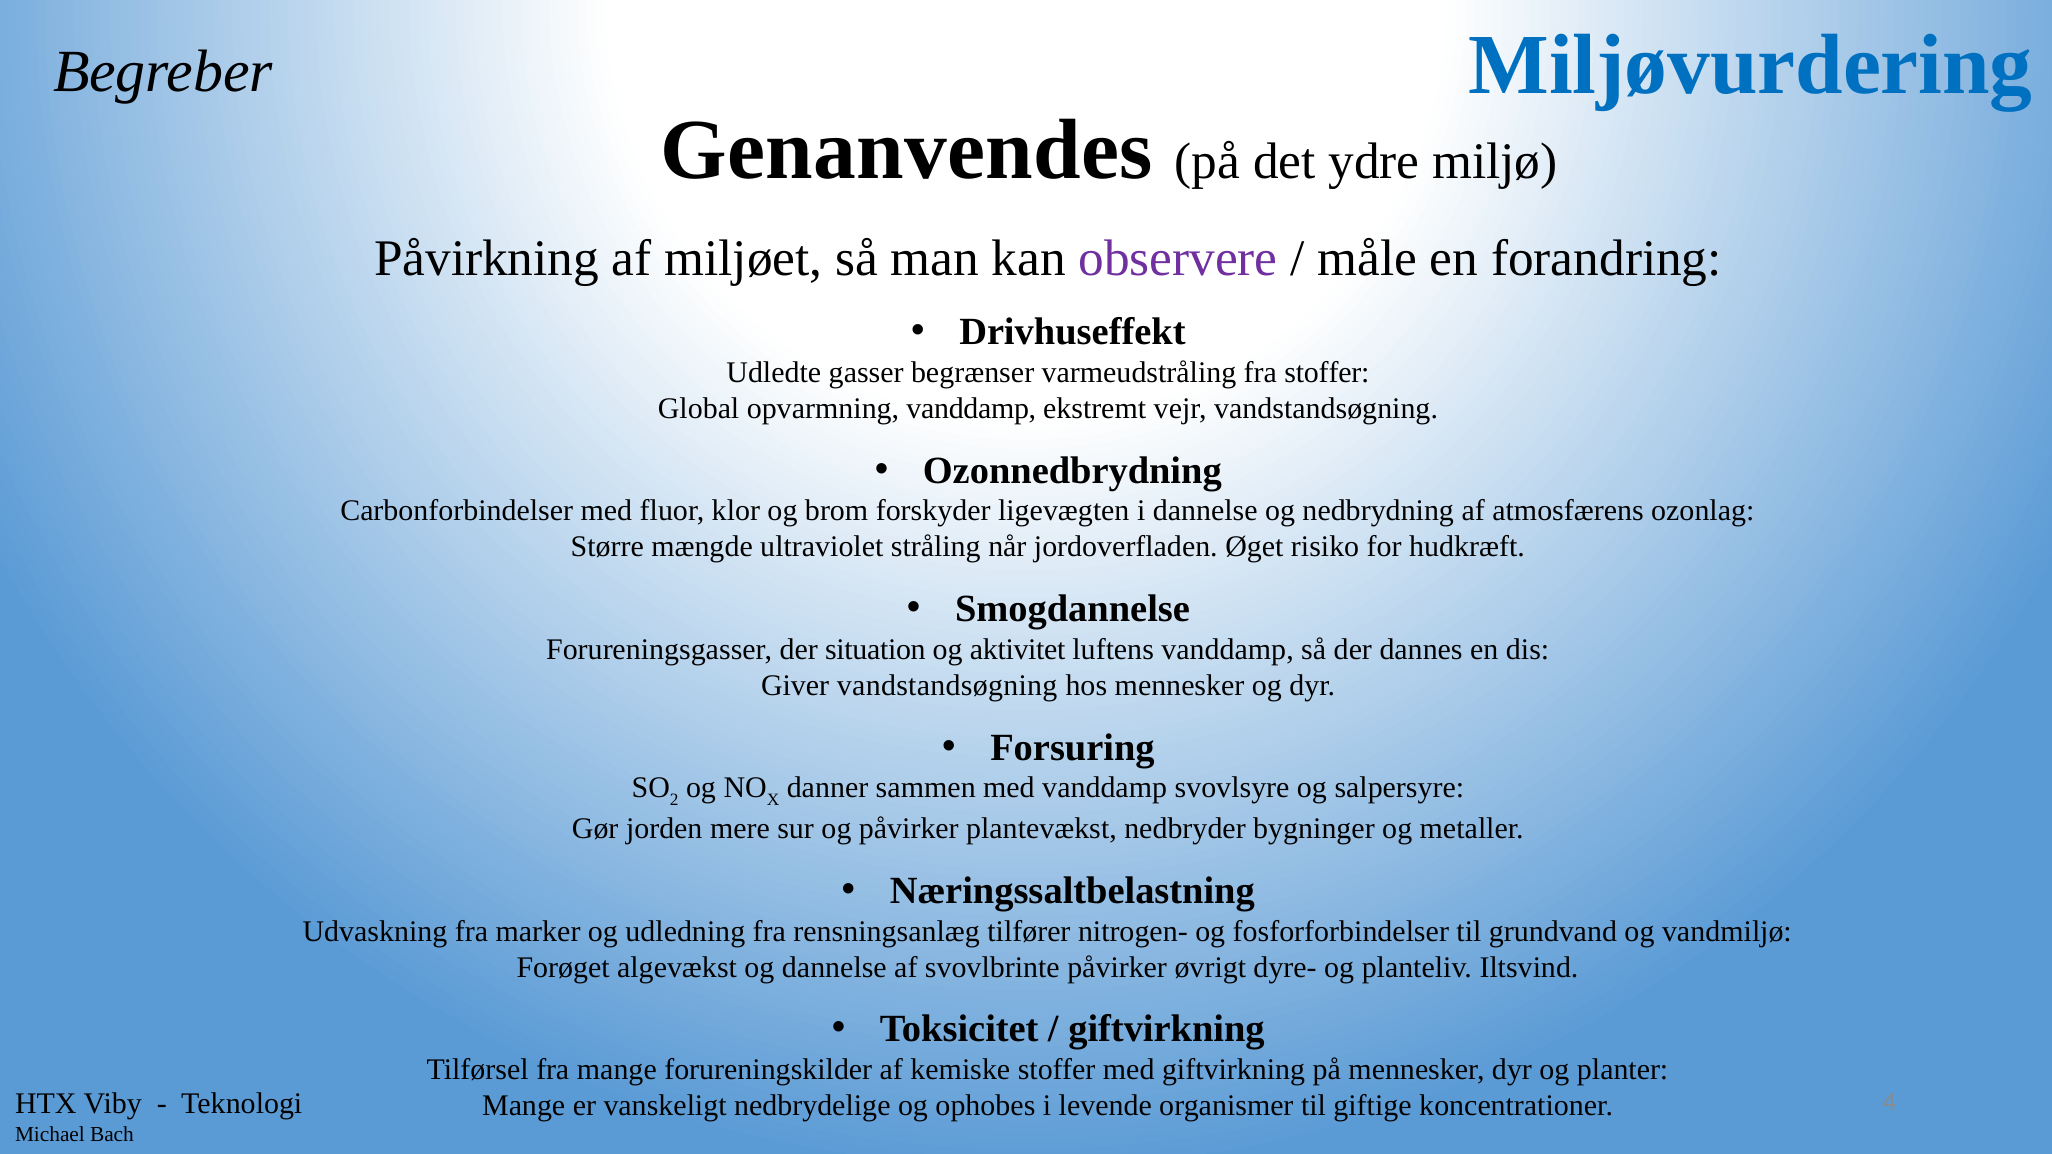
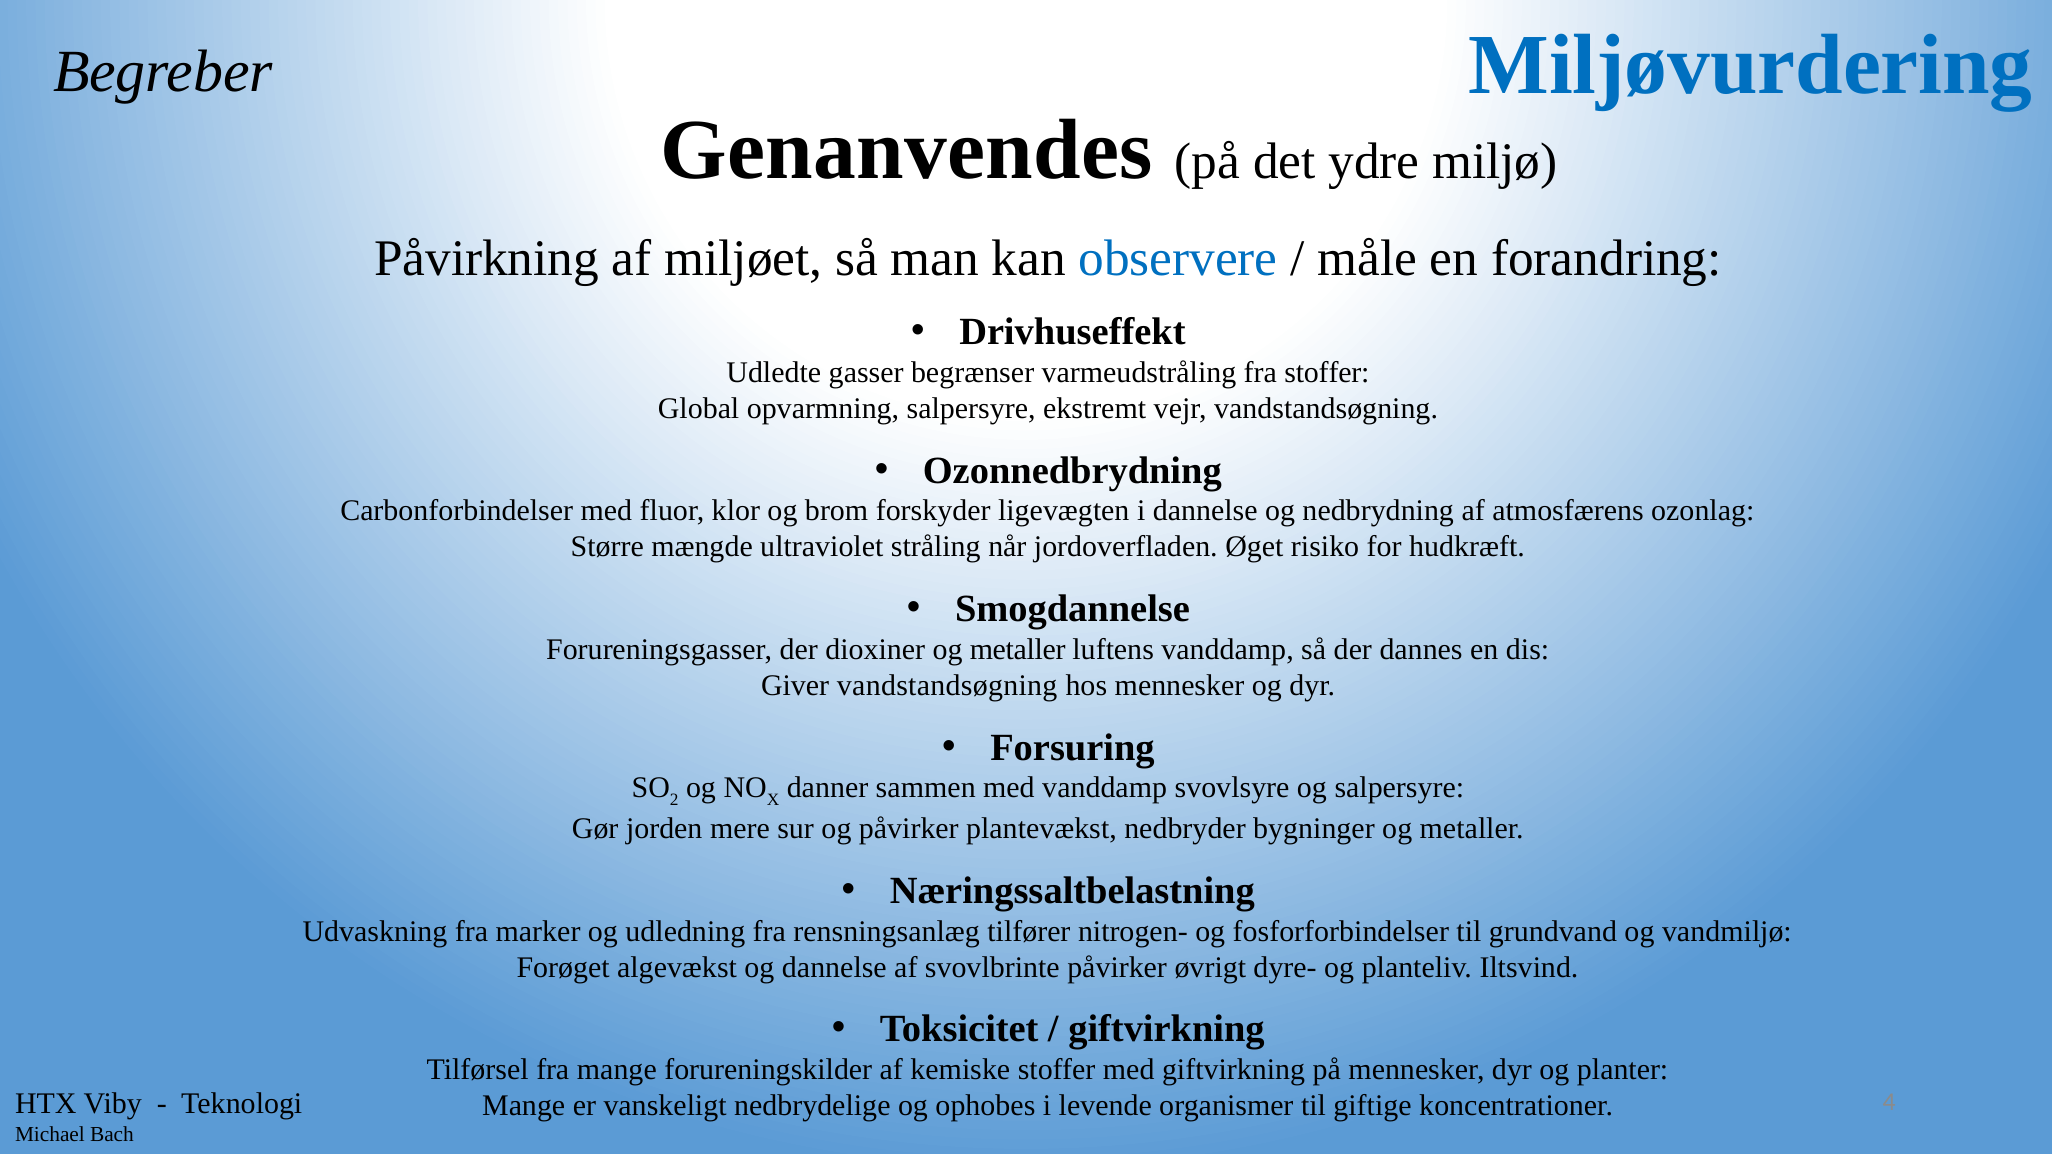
observere colour: purple -> blue
opvarmning vanddamp: vanddamp -> salpersyre
situation: situation -> dioxiner
aktivitet at (1018, 650): aktivitet -> metaller
